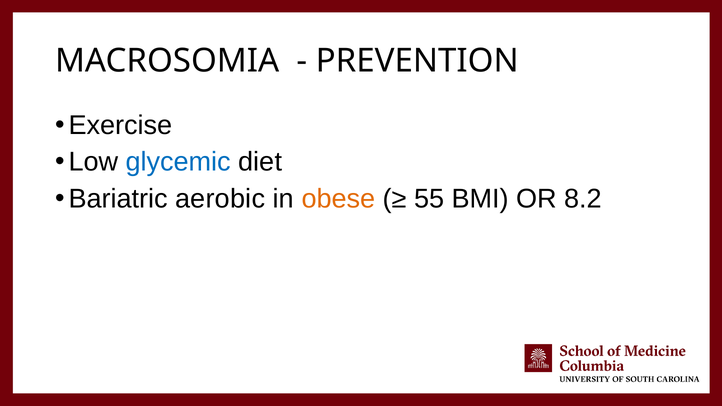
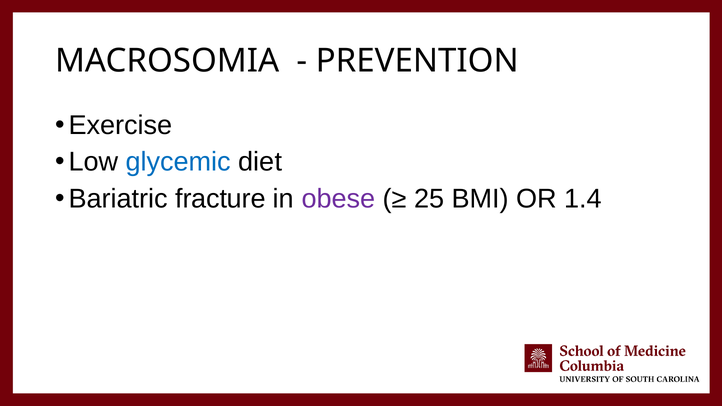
aerobic: aerobic -> fracture
obese colour: orange -> purple
55: 55 -> 25
8.2: 8.2 -> 1.4
